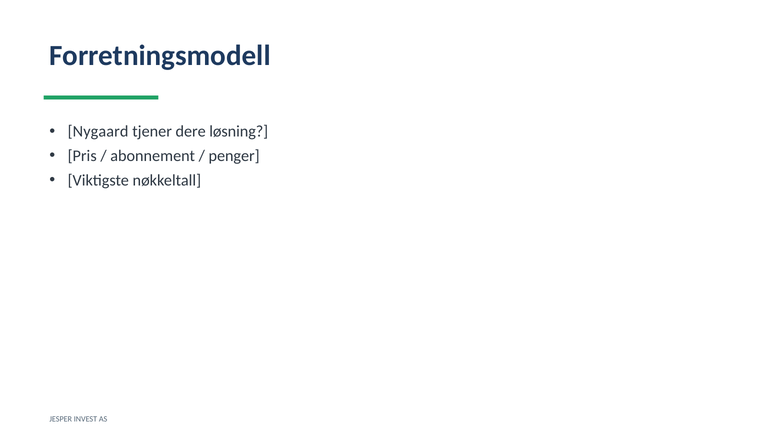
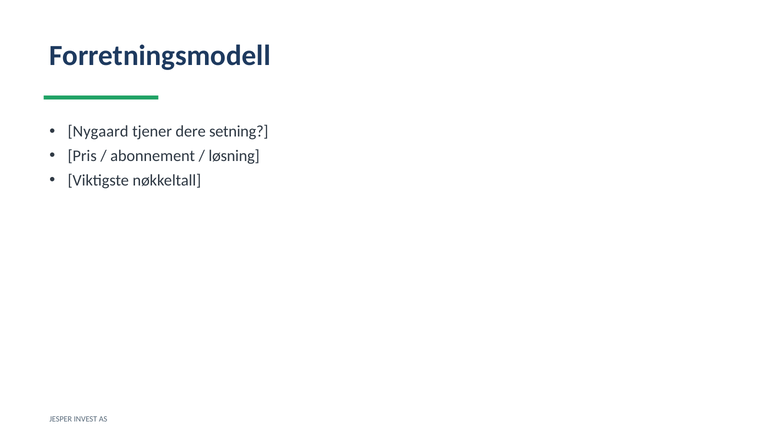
løsning: løsning -> setning
penger: penger -> løsning
